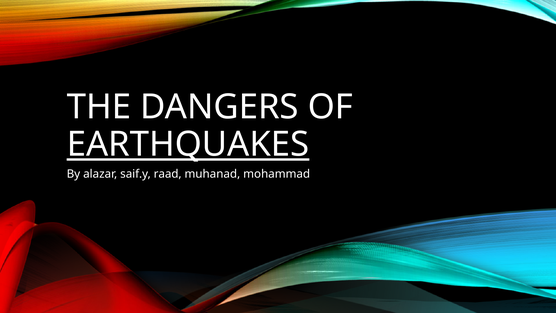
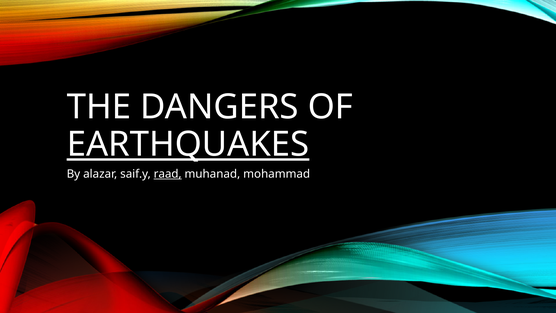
raad underline: none -> present
